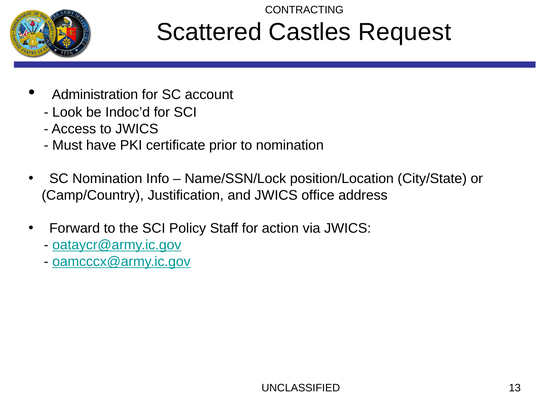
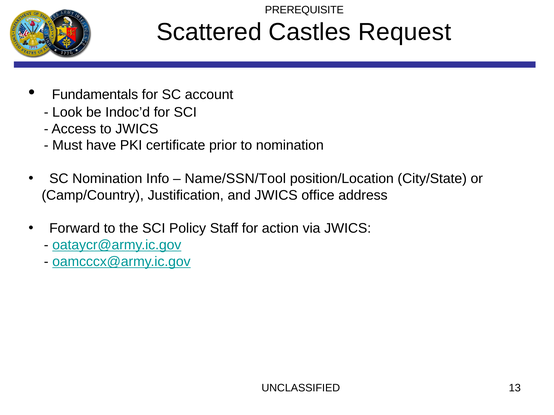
CONTRACTING: CONTRACTING -> PREREQUISITE
Administration: Administration -> Fundamentals
Name/SSN/Lock: Name/SSN/Lock -> Name/SSN/Tool
